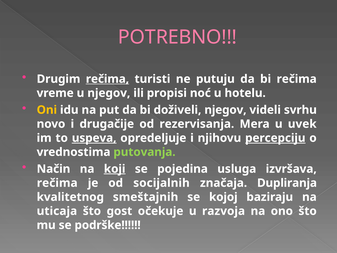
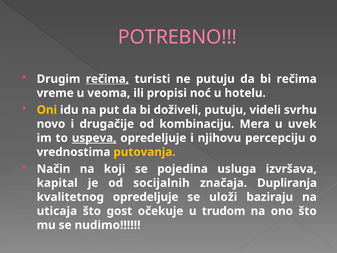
u njegov: njegov -> veoma
doživeli njegov: njegov -> putuju
rezervisanja: rezervisanja -> kombinaciju
percepciju underline: present -> none
putovanja colour: light green -> yellow
koji underline: present -> none
rečima at (57, 183): rečima -> kapital
kvalitetnog smeštajnih: smeštajnih -> opredeljuje
kojoj: kojoj -> uloži
razvoja: razvoja -> trudom
podrške: podrške -> nudimo
